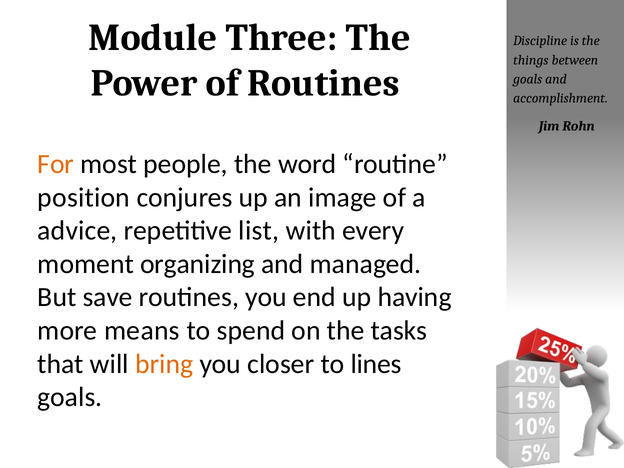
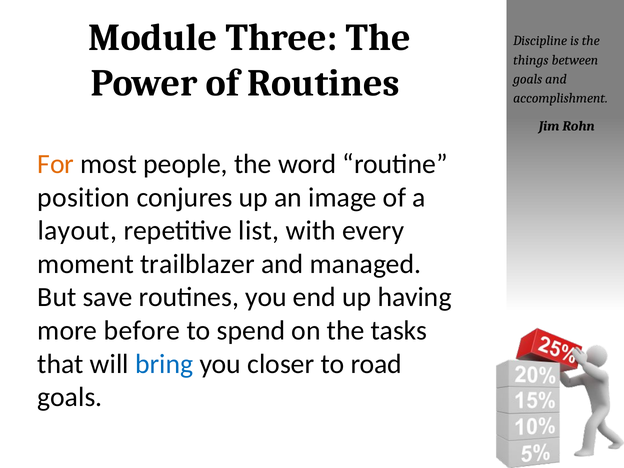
advice: advice -> layout
organizing: organizing -> trailblazer
means: means -> before
bring colour: orange -> blue
lines: lines -> road
